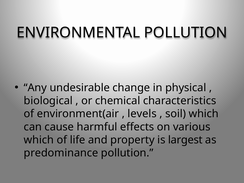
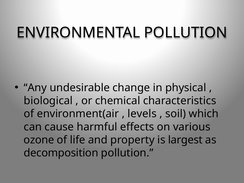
which at (39, 140): which -> ozone
predominance: predominance -> decomposition
